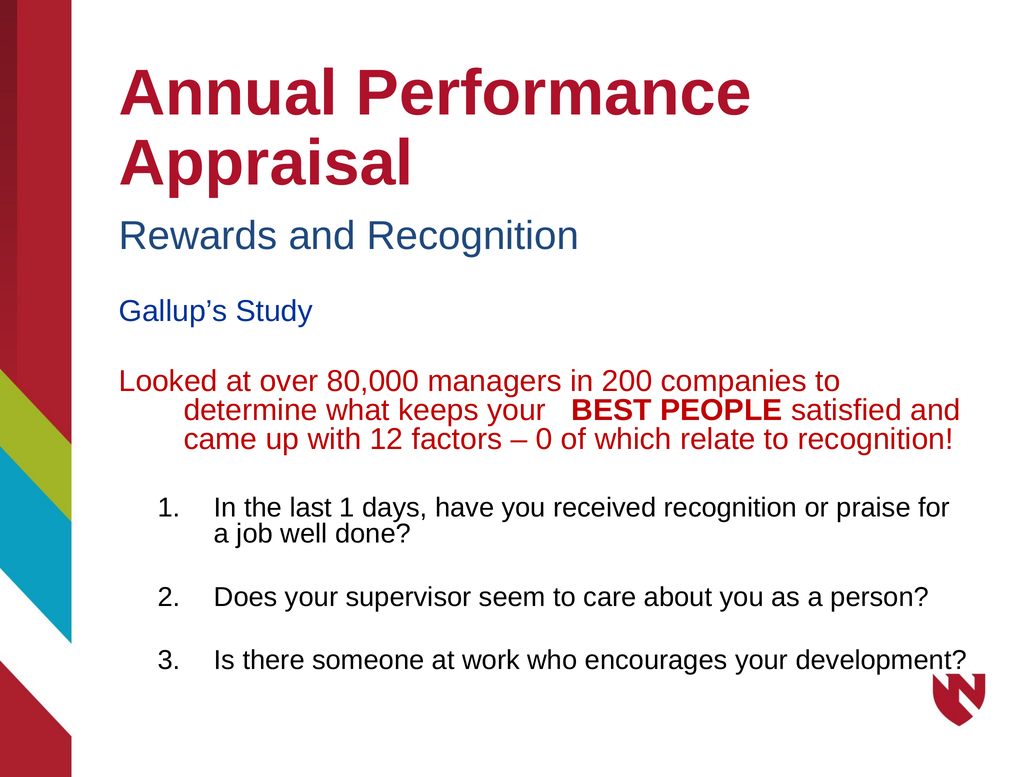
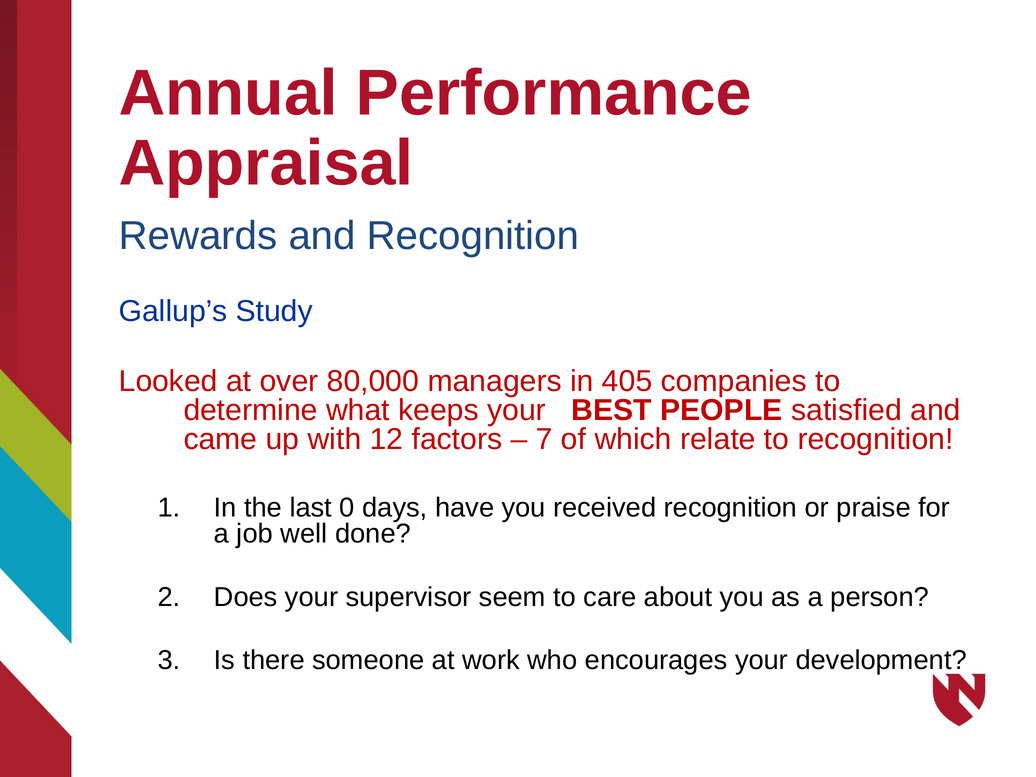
200: 200 -> 405
0: 0 -> 7
last 1: 1 -> 0
